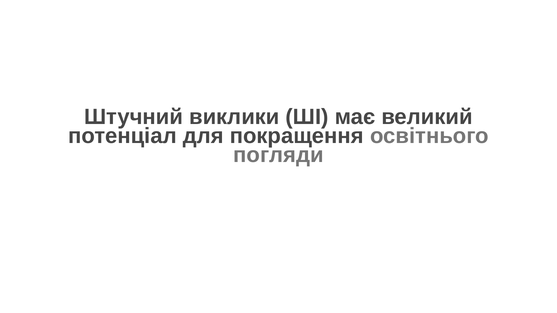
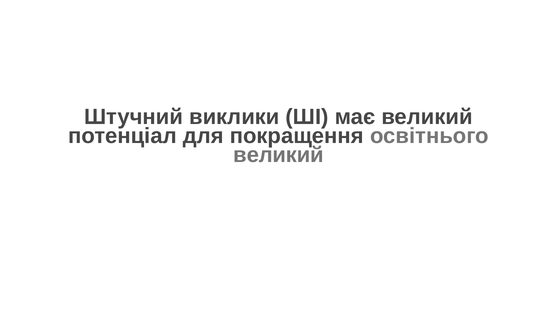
погляди at (278, 155): погляди -> великий
